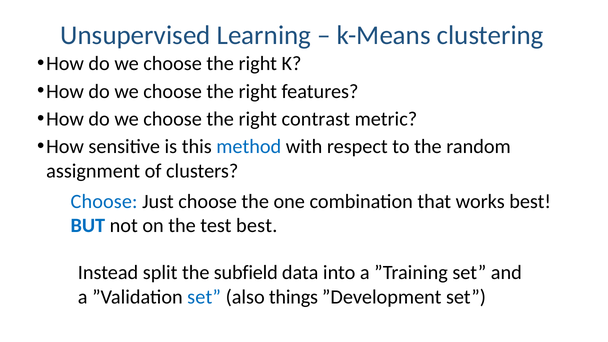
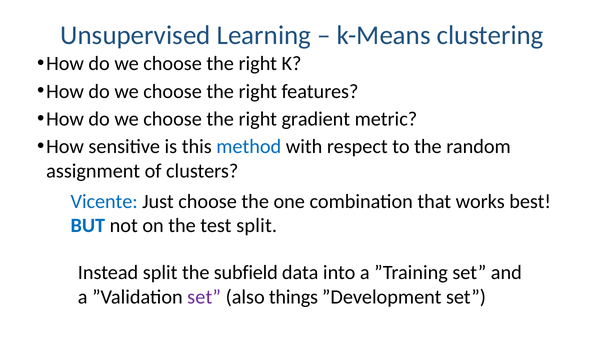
contrast: contrast -> gradient
Choose at (104, 201): Choose -> Vicente
test best: best -> split
set at (204, 297) colour: blue -> purple
